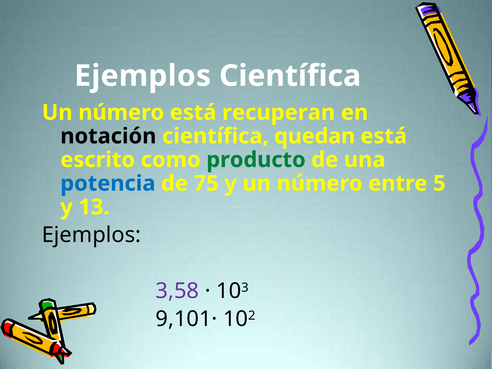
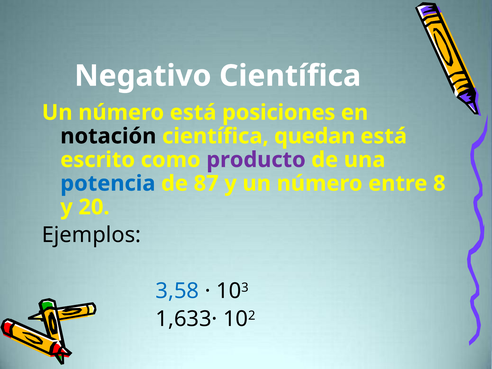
Ejemplos at (143, 76): Ejemplos -> Negativo
recuperan: recuperan -> posiciones
producto colour: green -> purple
75: 75 -> 87
5: 5 -> 8
13: 13 -> 20
3,58 colour: purple -> blue
9,101·: 9,101· -> 1,633·
